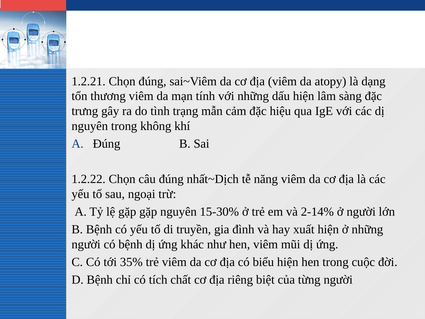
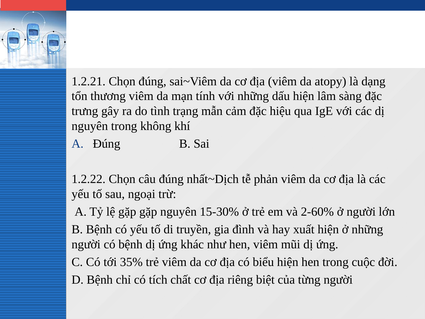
năng: năng -> phản
2-14%: 2-14% -> 2-60%
